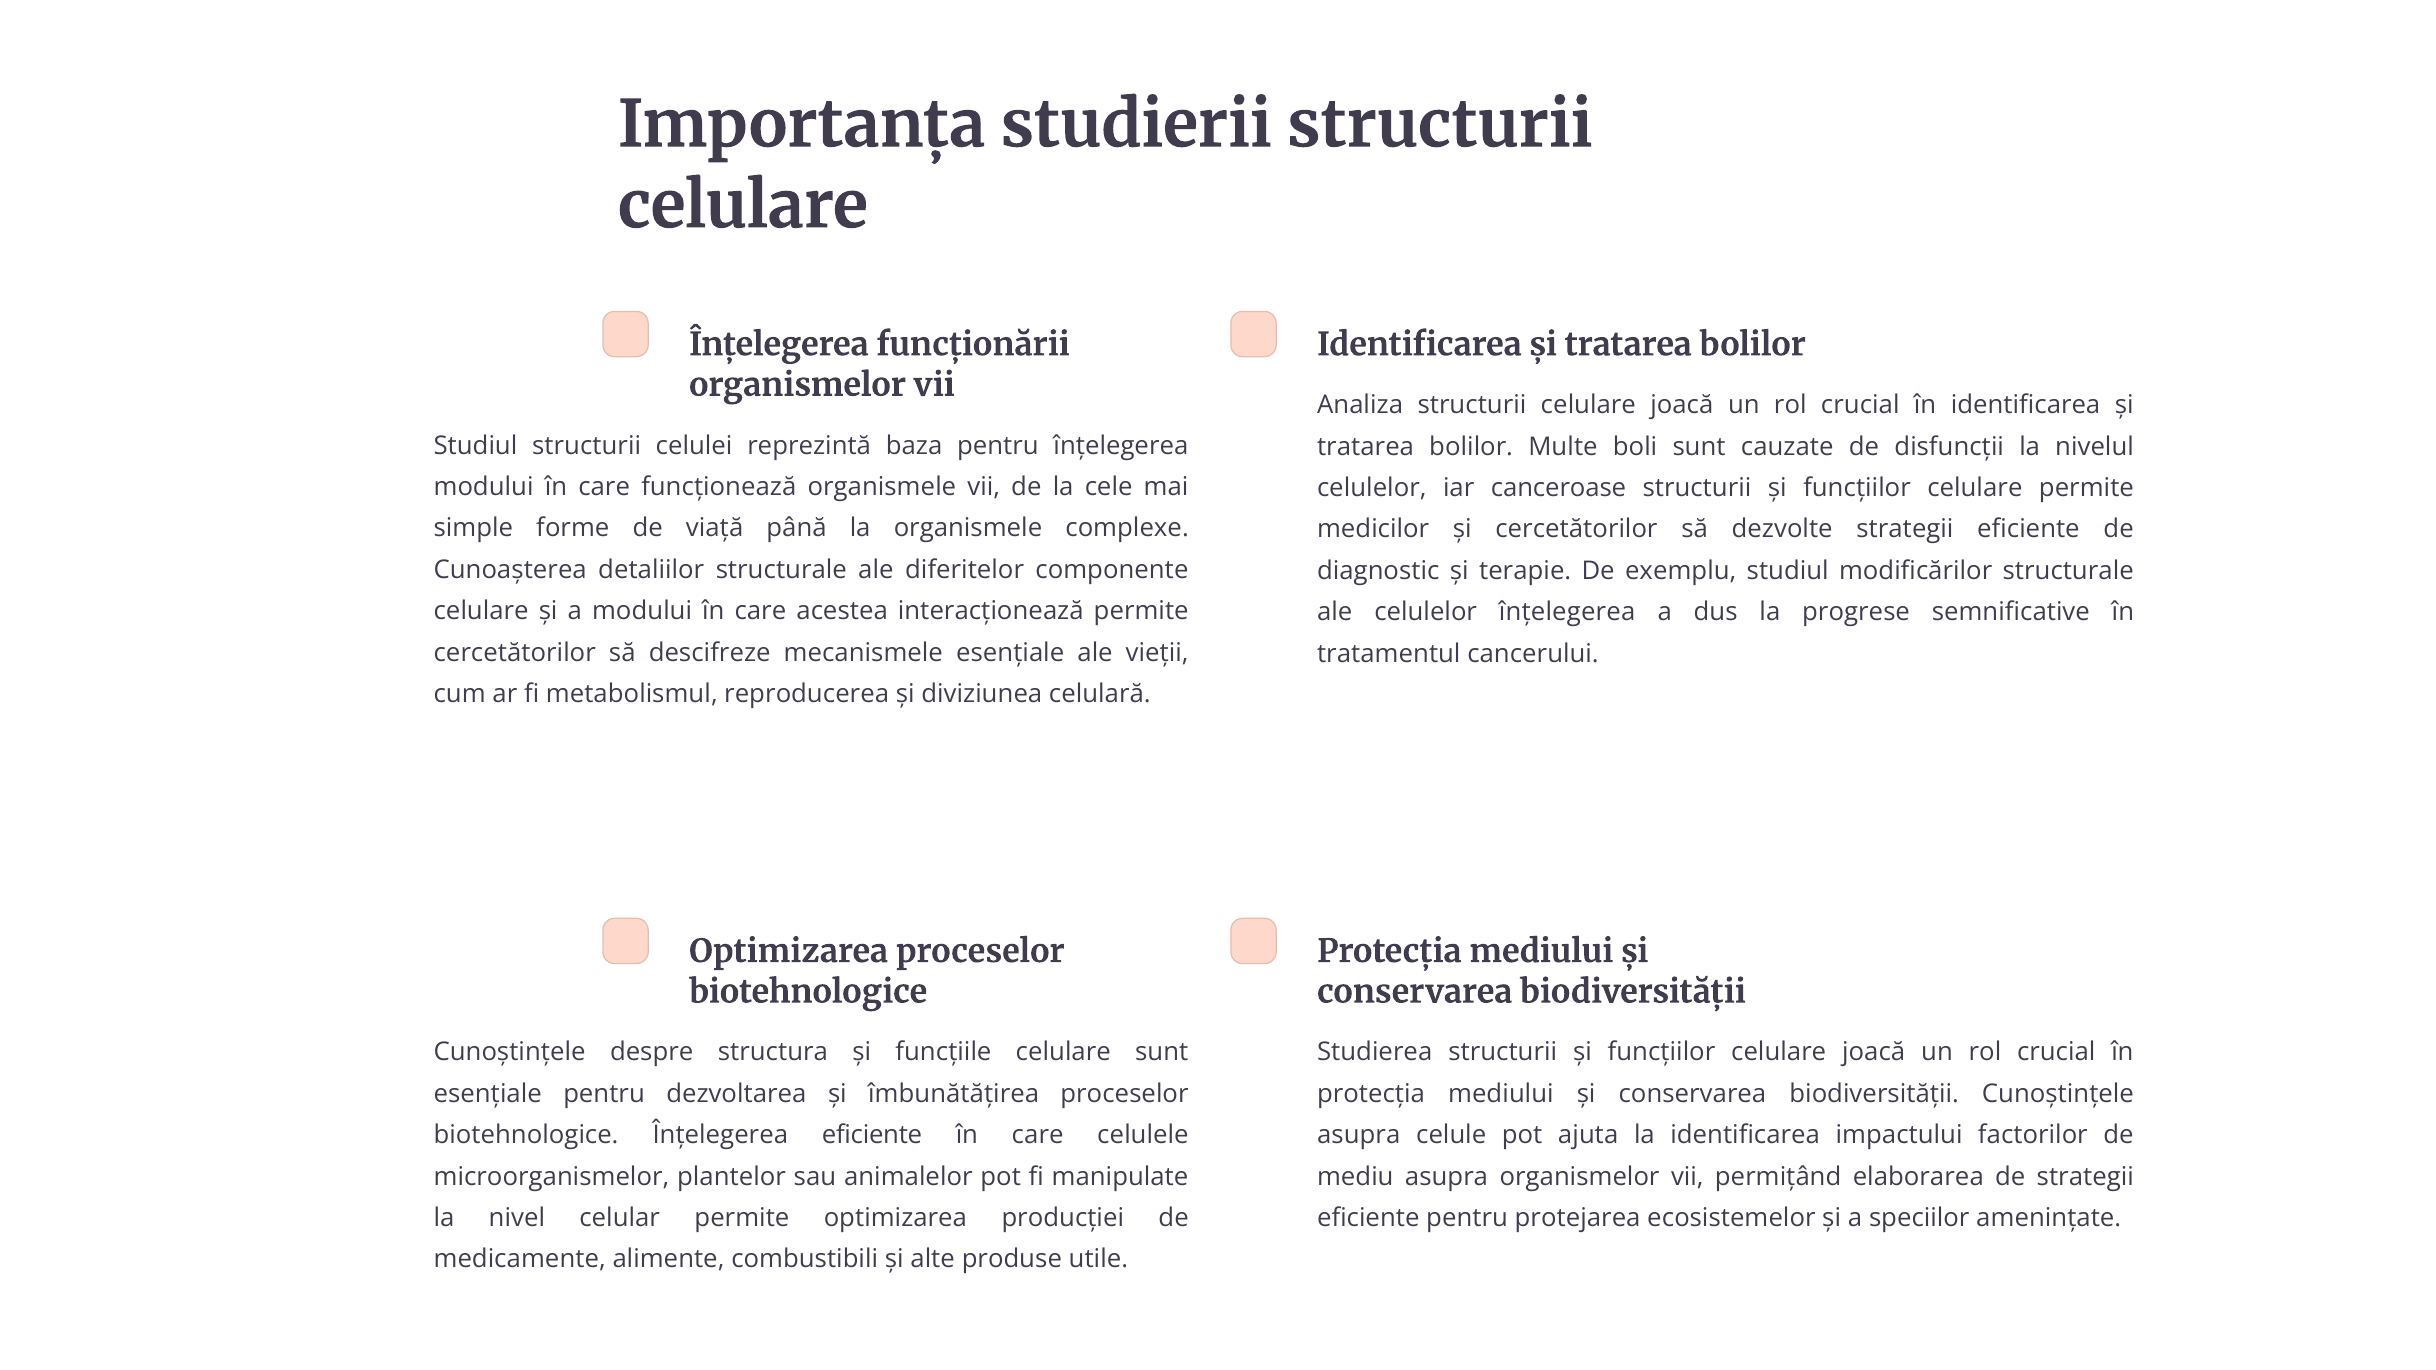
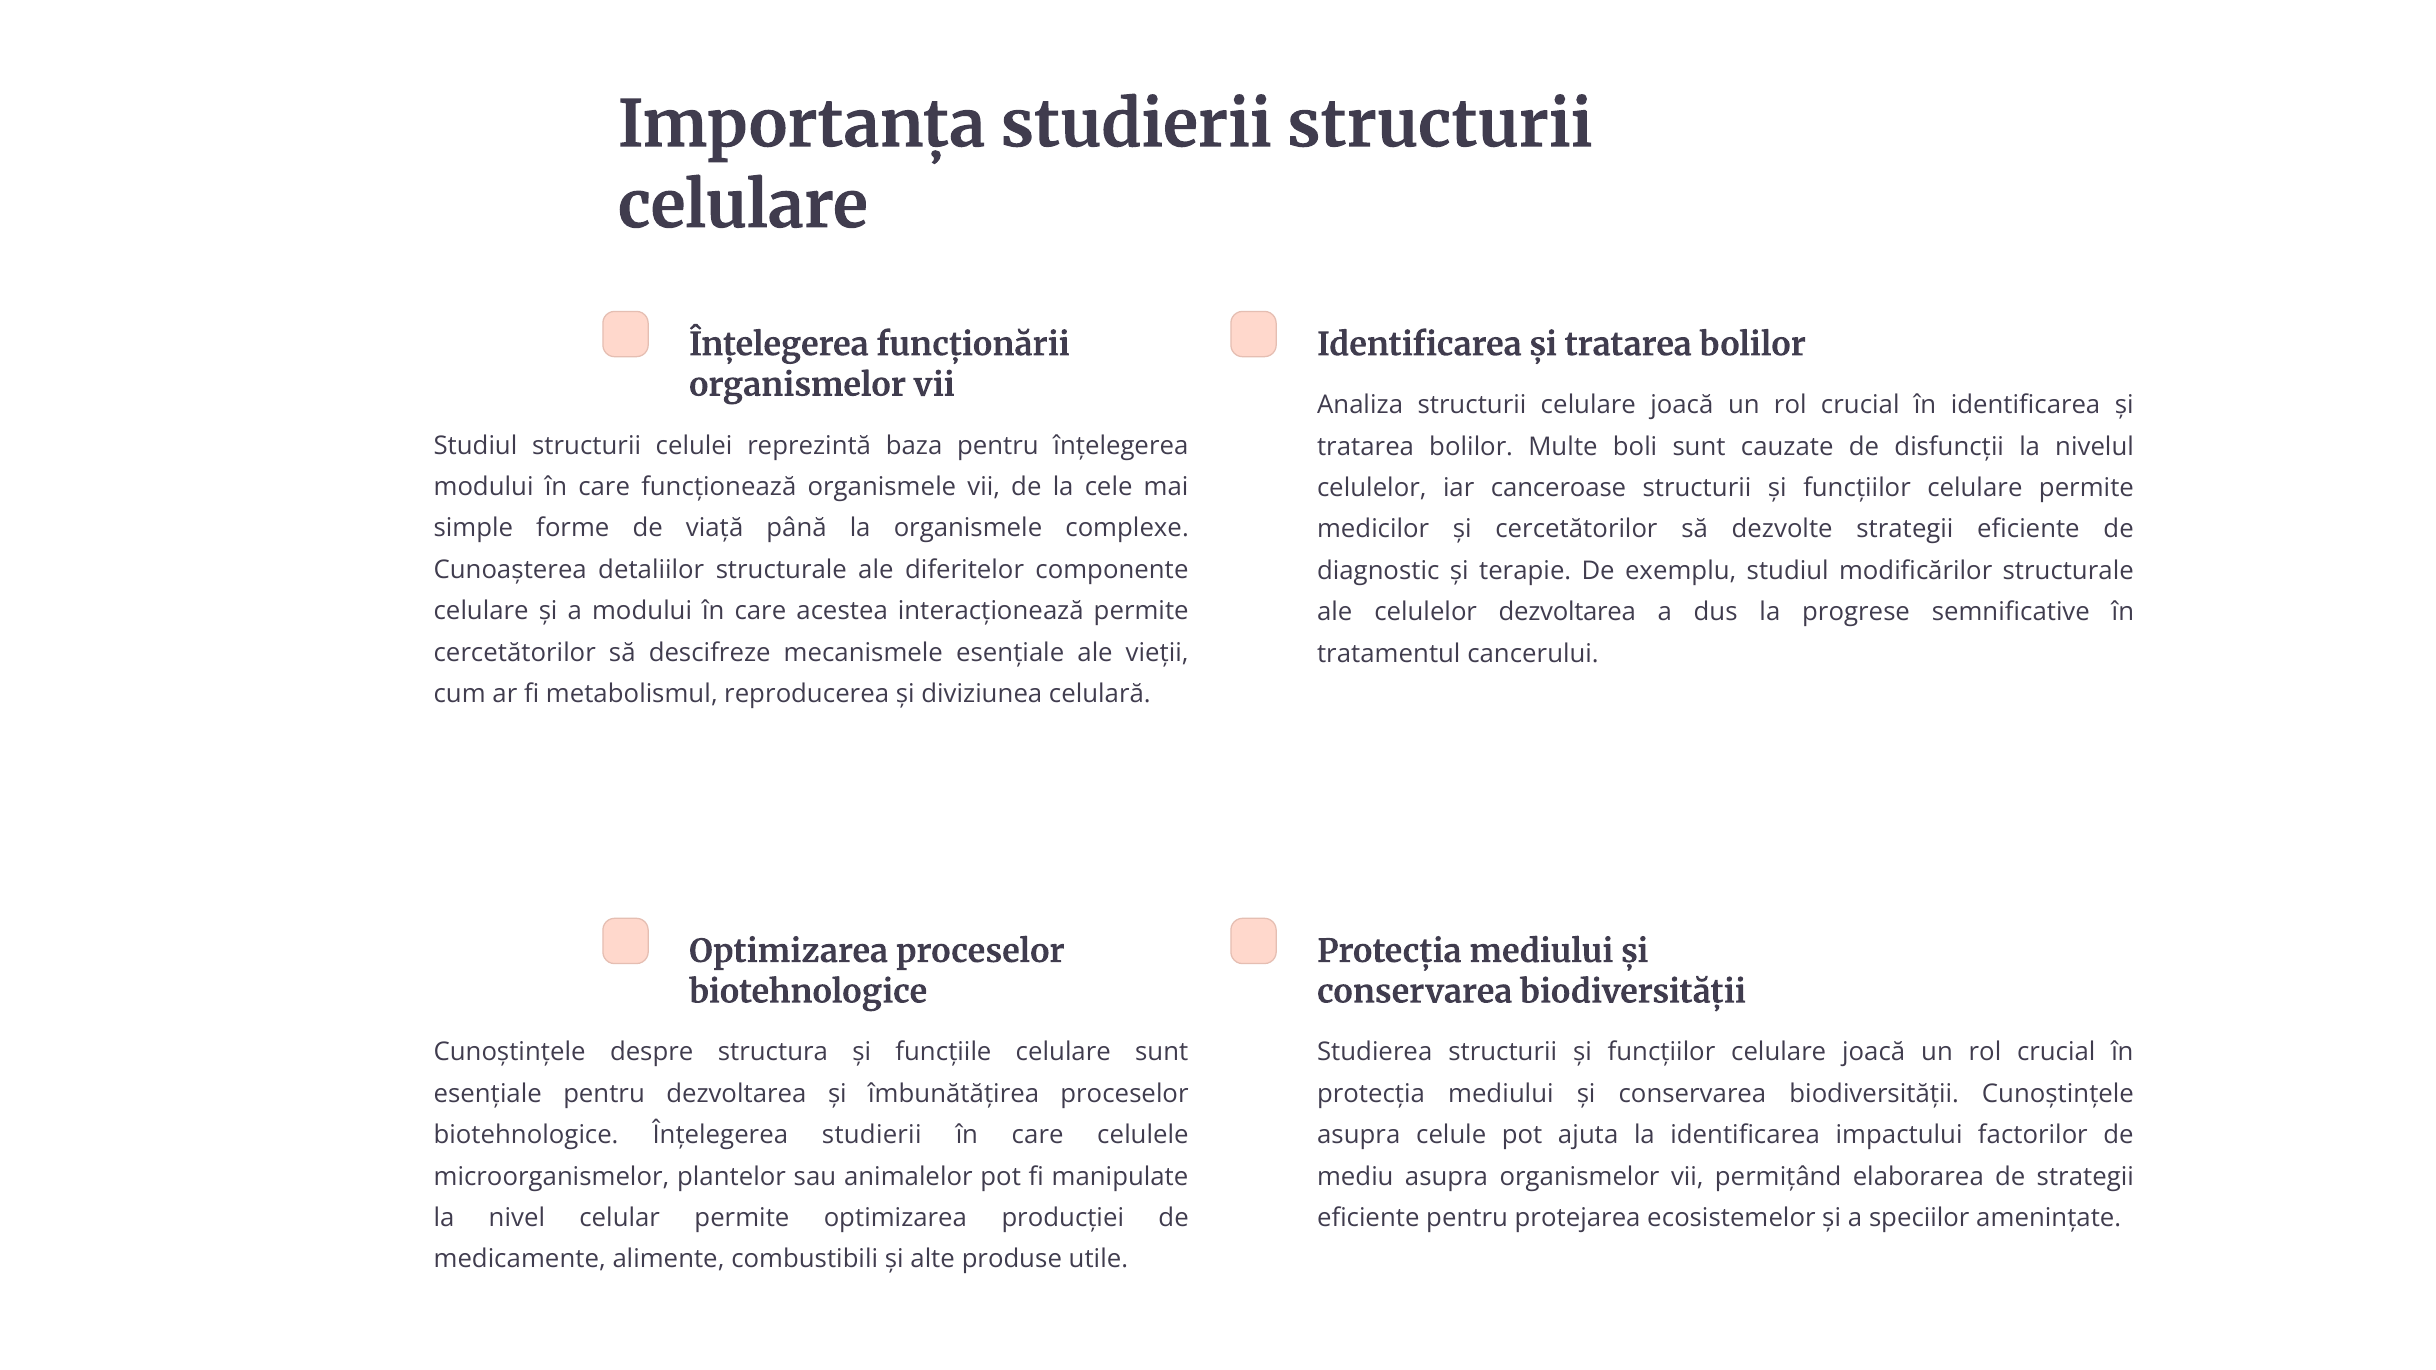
celulelor înțelegerea: înțelegerea -> dezvoltarea
Înțelegerea eficiente: eficiente -> studierii
